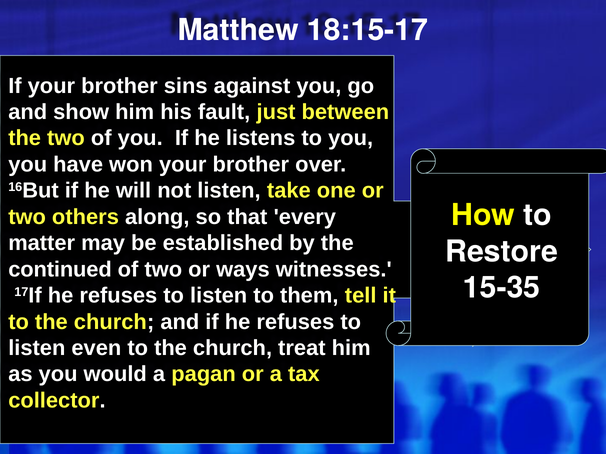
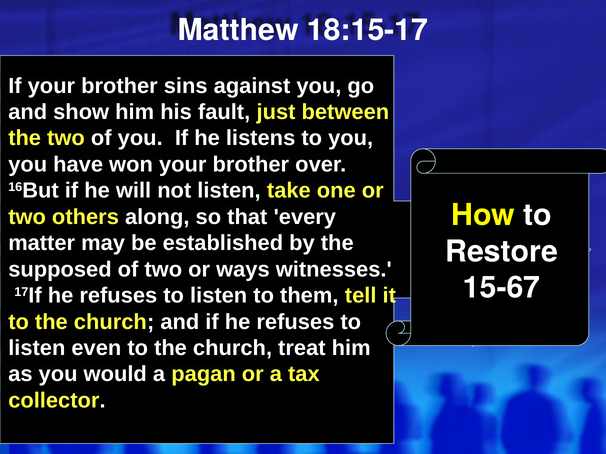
continued: continued -> supposed
15-35: 15-35 -> 15-67
